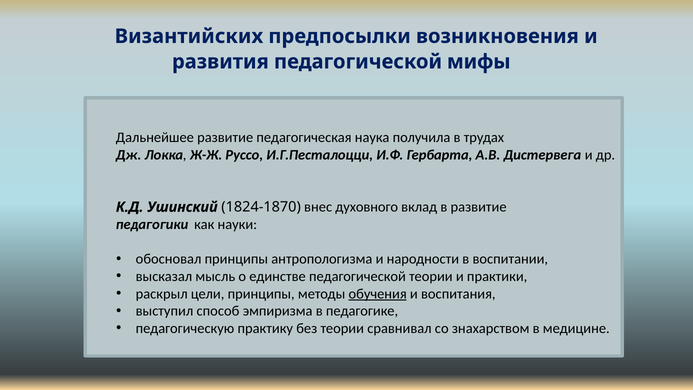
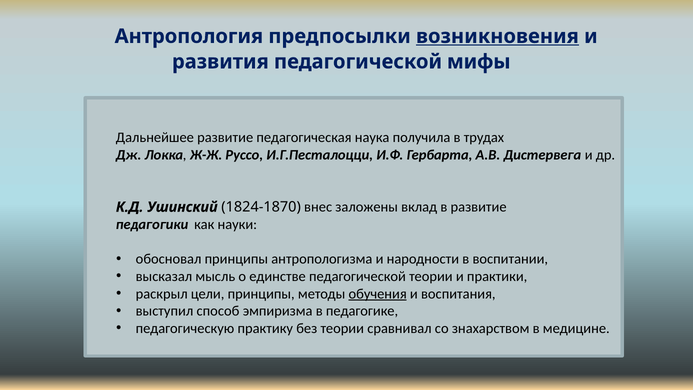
Византийских: Византийских -> Антропология
возникновения underline: none -> present
духовного: духовного -> заложены
